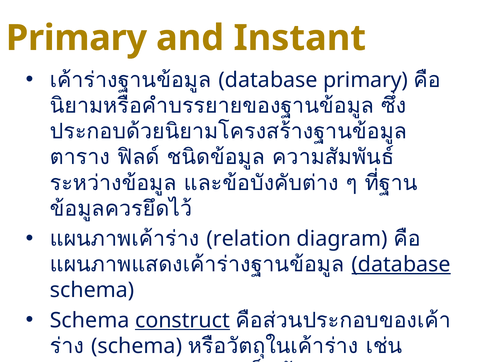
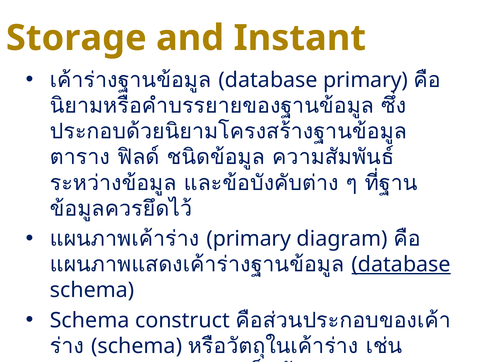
Primary at (76, 38): Primary -> Storage
relation at (249, 239): relation -> primary
construct underline: present -> none
